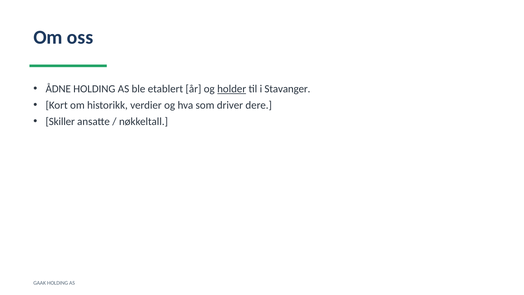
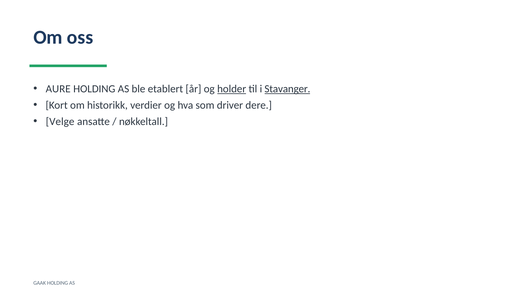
ÅDNE: ÅDNE -> AURE
Stavanger underline: none -> present
Skiller: Skiller -> Velge
